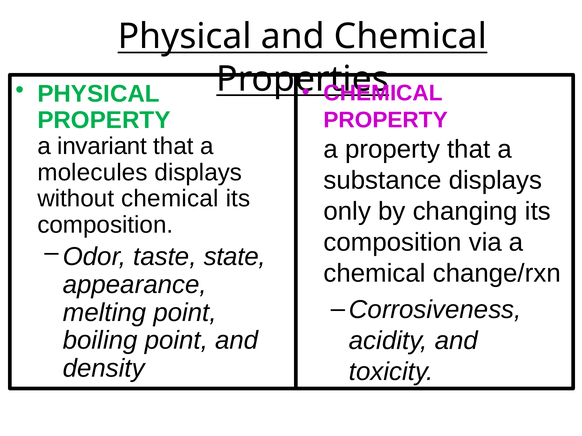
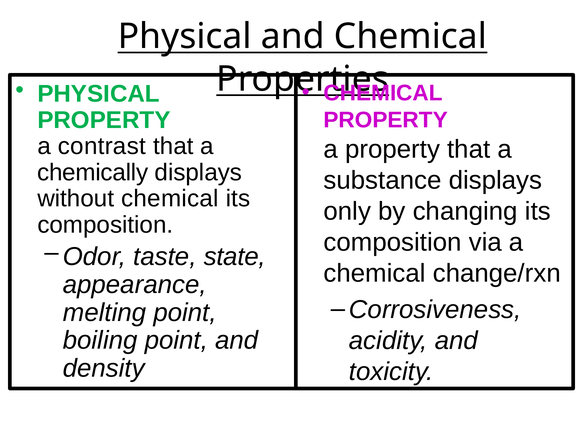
invariant: invariant -> contrast
molecules: molecules -> chemically
